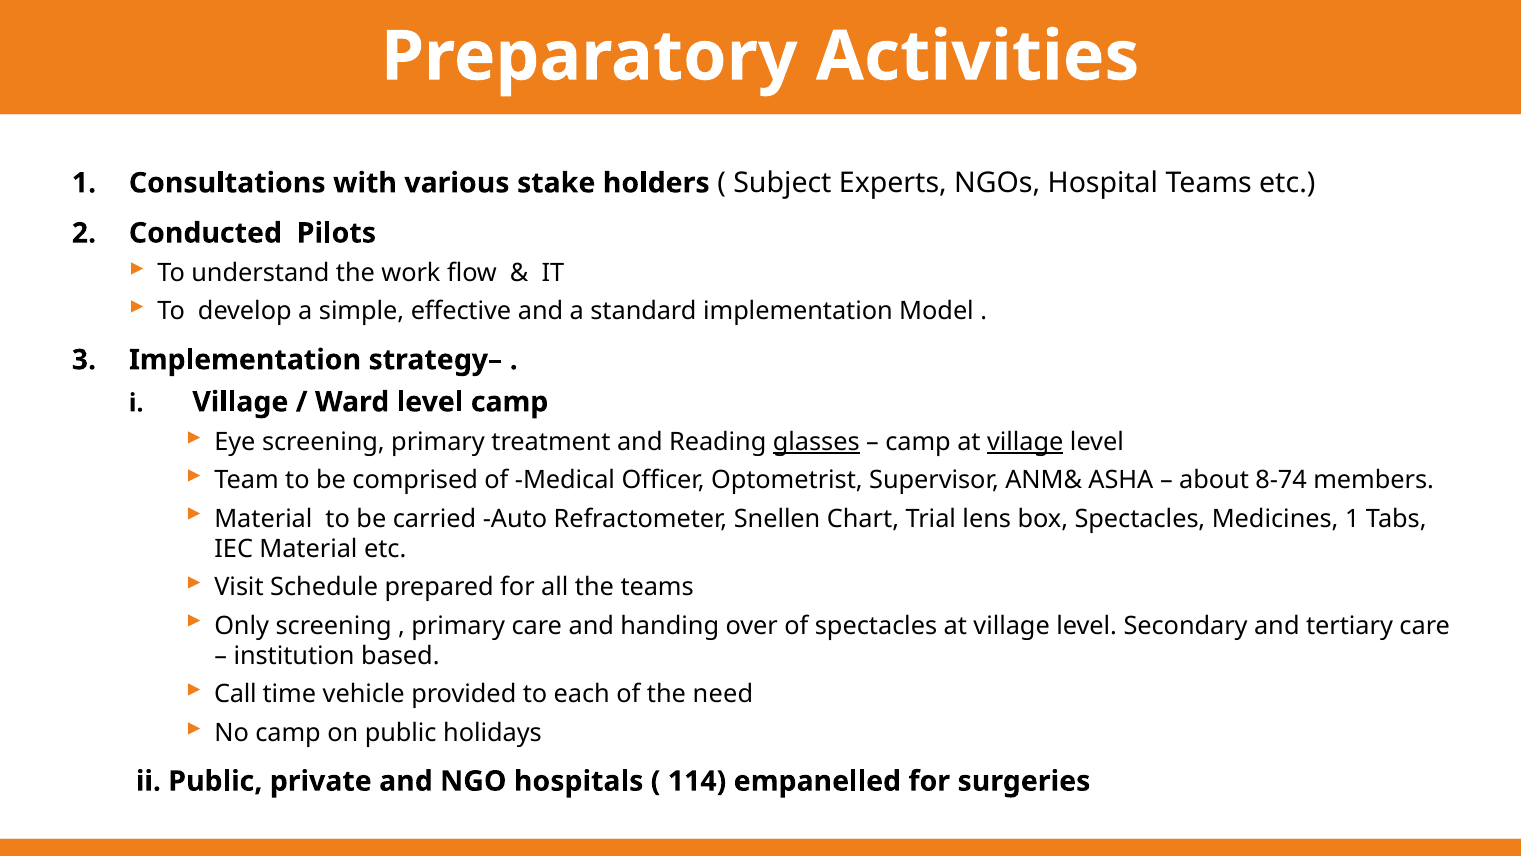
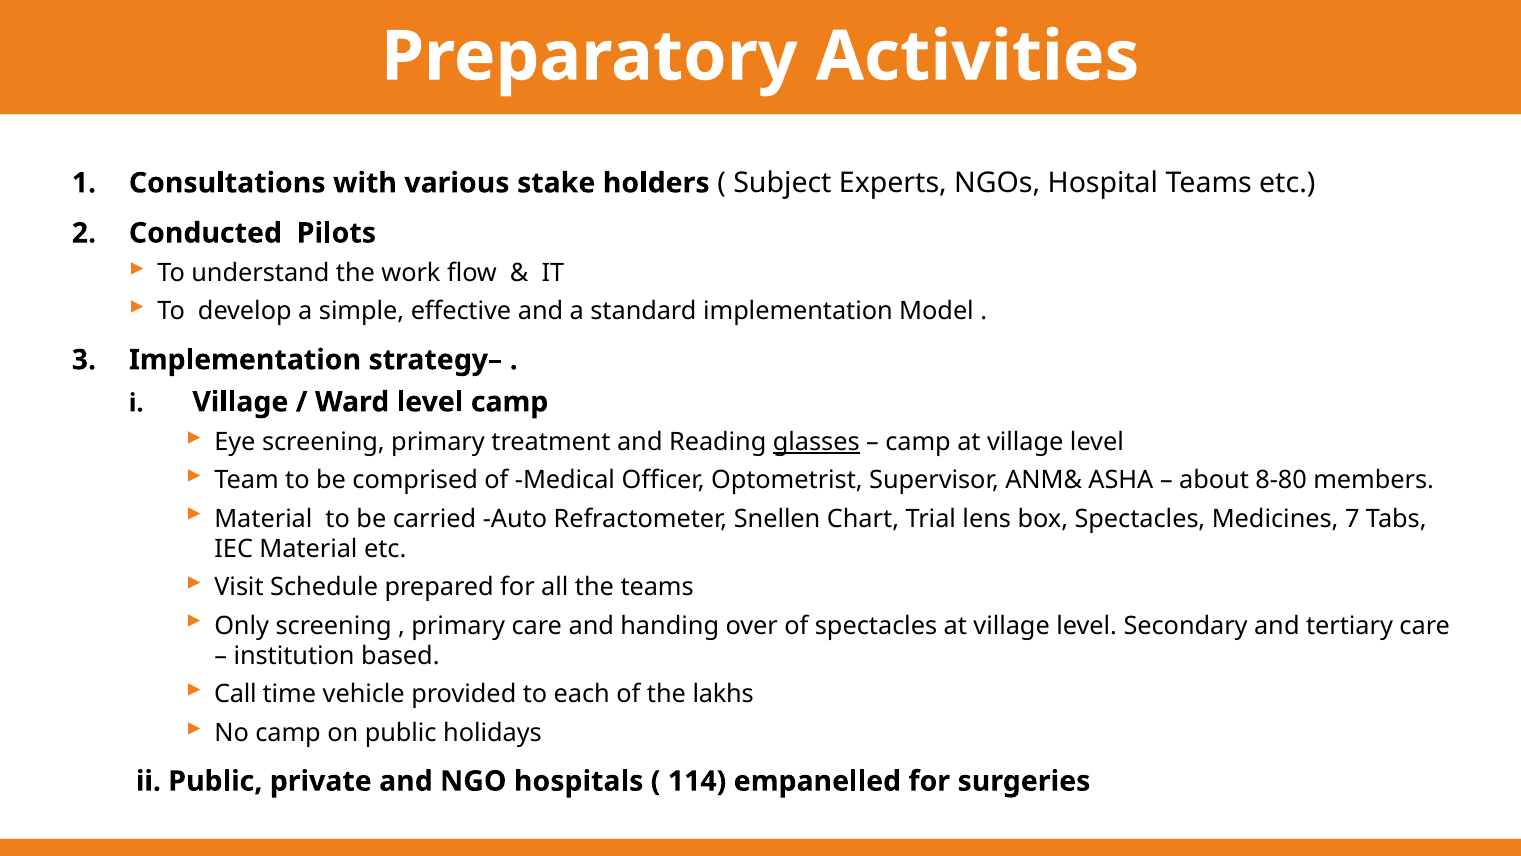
village at (1025, 442) underline: present -> none
8-74: 8-74 -> 8-80
Medicines 1: 1 -> 7
need: need -> lakhs
